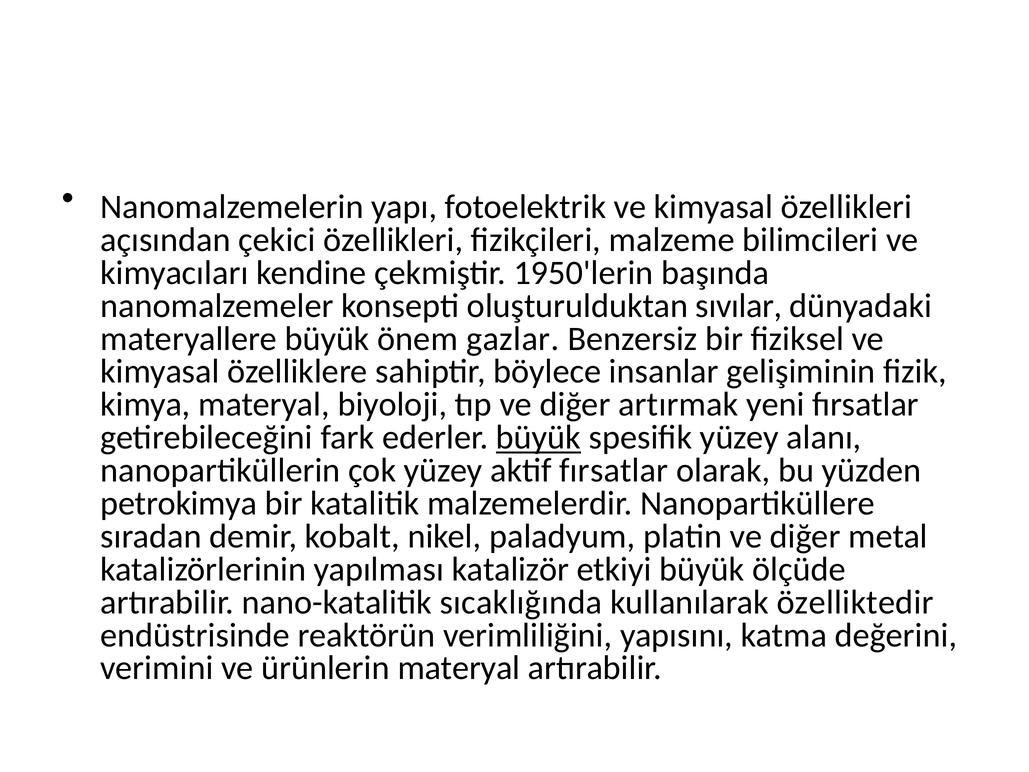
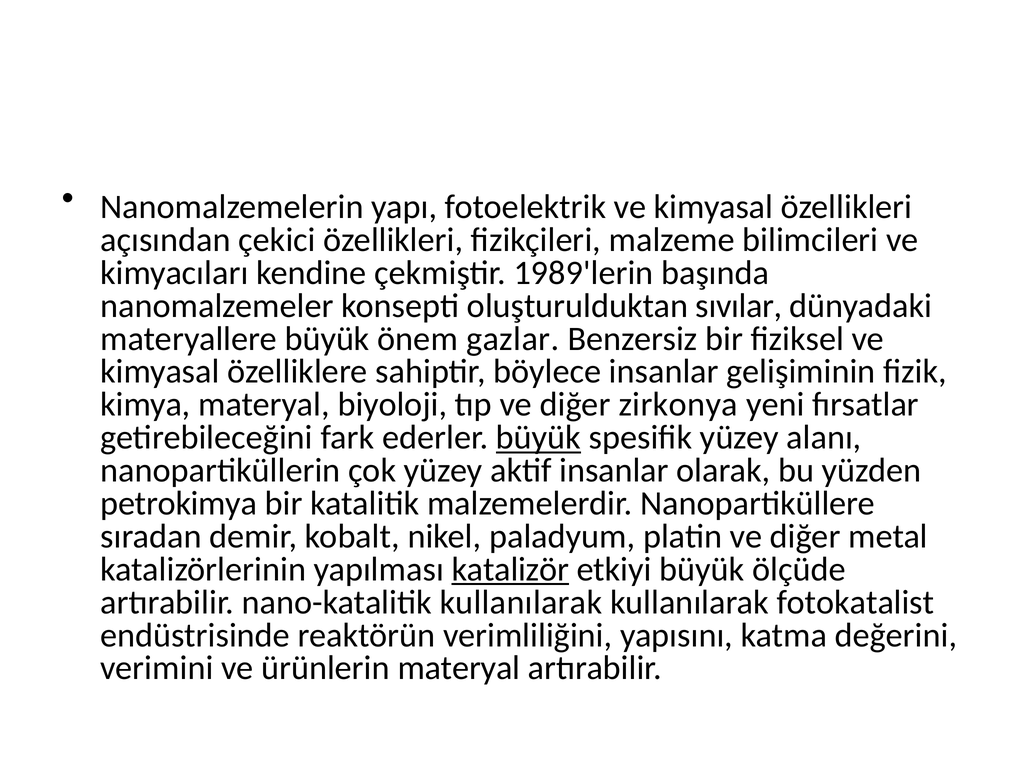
1950'lerin: 1950'lerin -> 1989'lerin
artırmak: artırmak -> zirkonya
aktif fırsatlar: fırsatlar -> insanlar
katalizör underline: none -> present
nano-katalitik sıcaklığında: sıcaklığında -> kullanılarak
özelliktedir: özelliktedir -> fotokatalist
